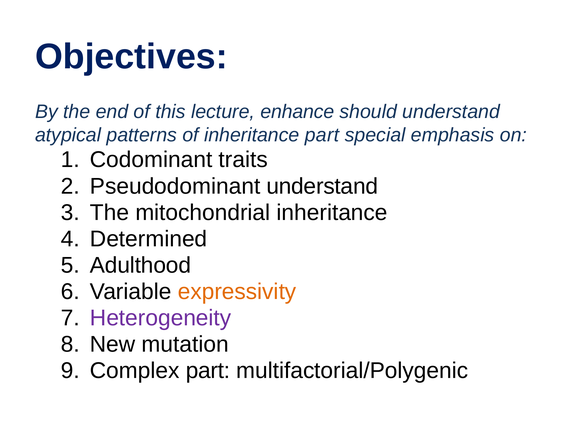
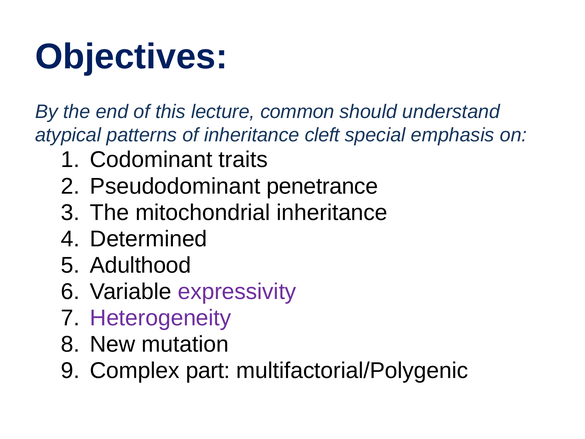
enhance: enhance -> common
inheritance part: part -> cleft
Pseudodominant understand: understand -> penetrance
expressivity colour: orange -> purple
